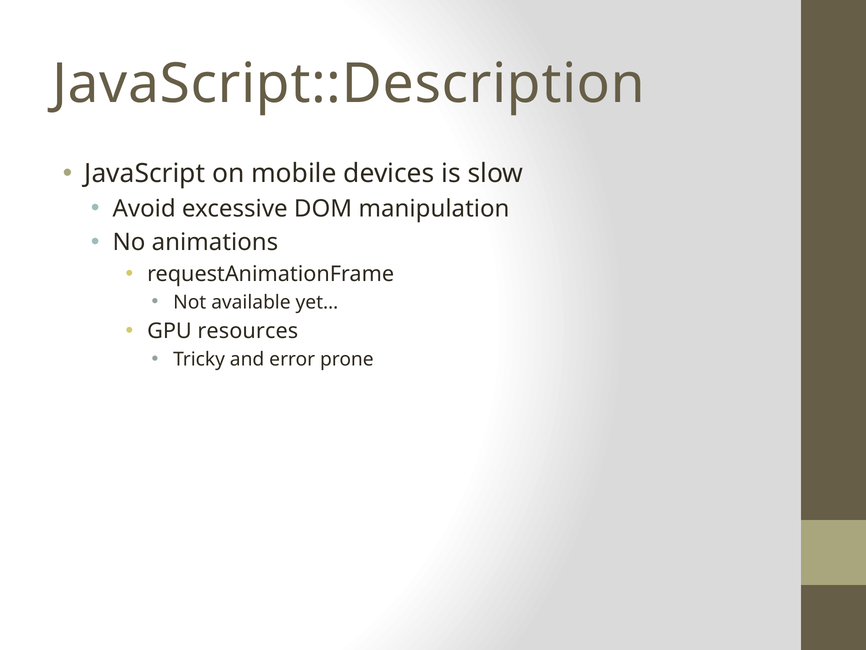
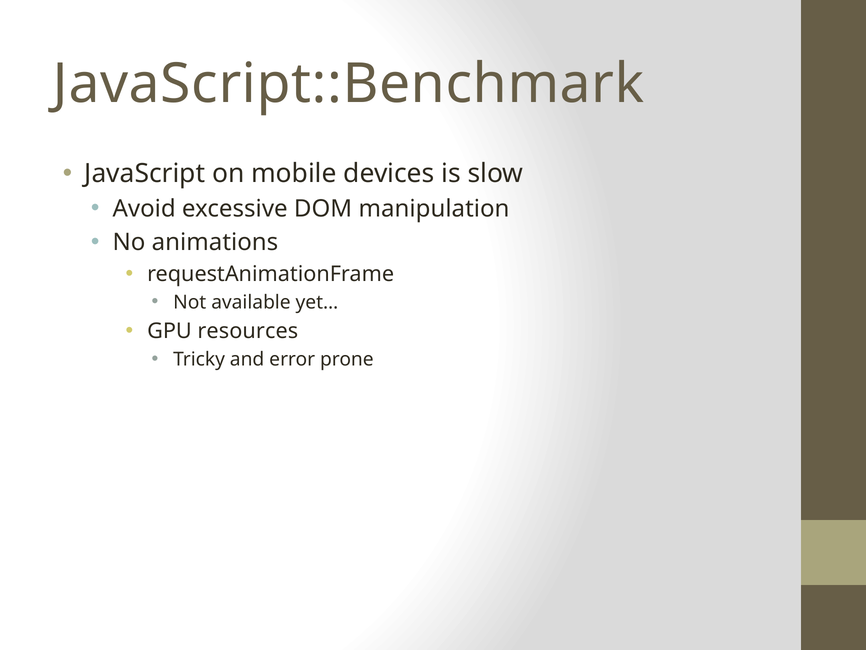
JavaScript::Description: JavaScript::Description -> JavaScript::Benchmark
